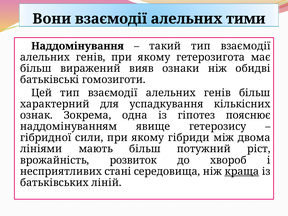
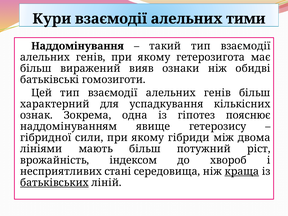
Вони: Вони -> Кури
розвиток: розвиток -> індексом
батьківських underline: none -> present
